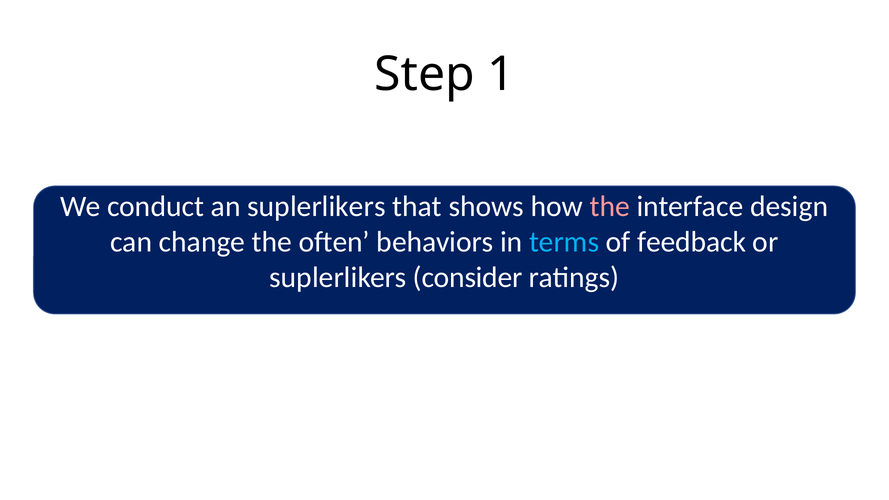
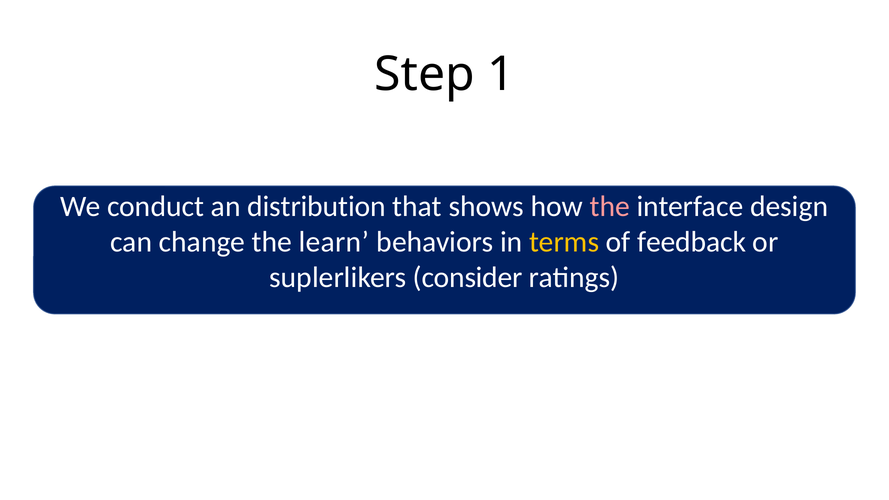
an suplerlikers: suplerlikers -> distribution
often: often -> learn
terms colour: light blue -> yellow
